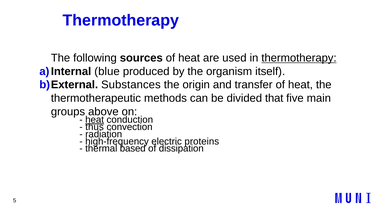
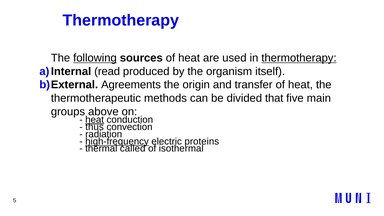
following underline: none -> present
blue: blue -> read
Substances: Substances -> Agreements
high-frequency underline: none -> present
based: based -> called
dissipation: dissipation -> isothermal
